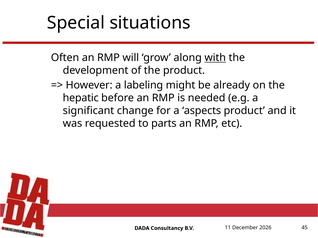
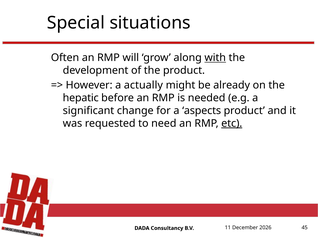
labeling: labeling -> actually
parts: parts -> need
etc underline: none -> present
